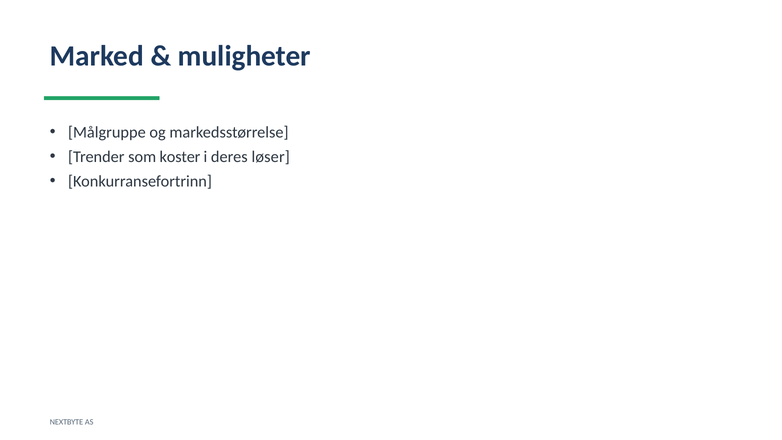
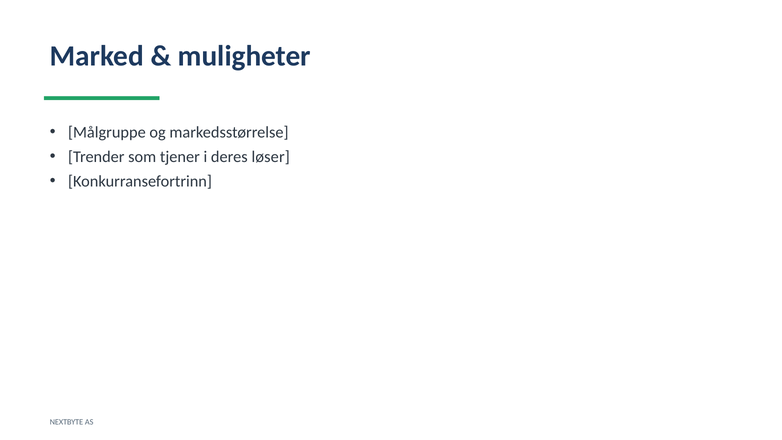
koster: koster -> tjener
